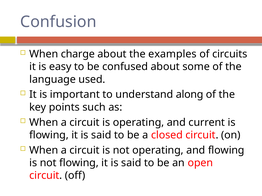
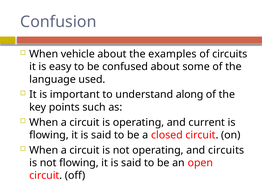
charge: charge -> vehicle
and flowing: flowing -> circuits
